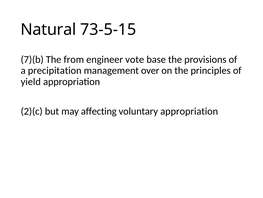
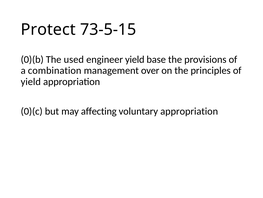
Natural: Natural -> Protect
7)(b: 7)(b -> 0)(b
from: from -> used
engineer vote: vote -> yield
precipitation: precipitation -> combination
2)(c: 2)(c -> 0)(c
